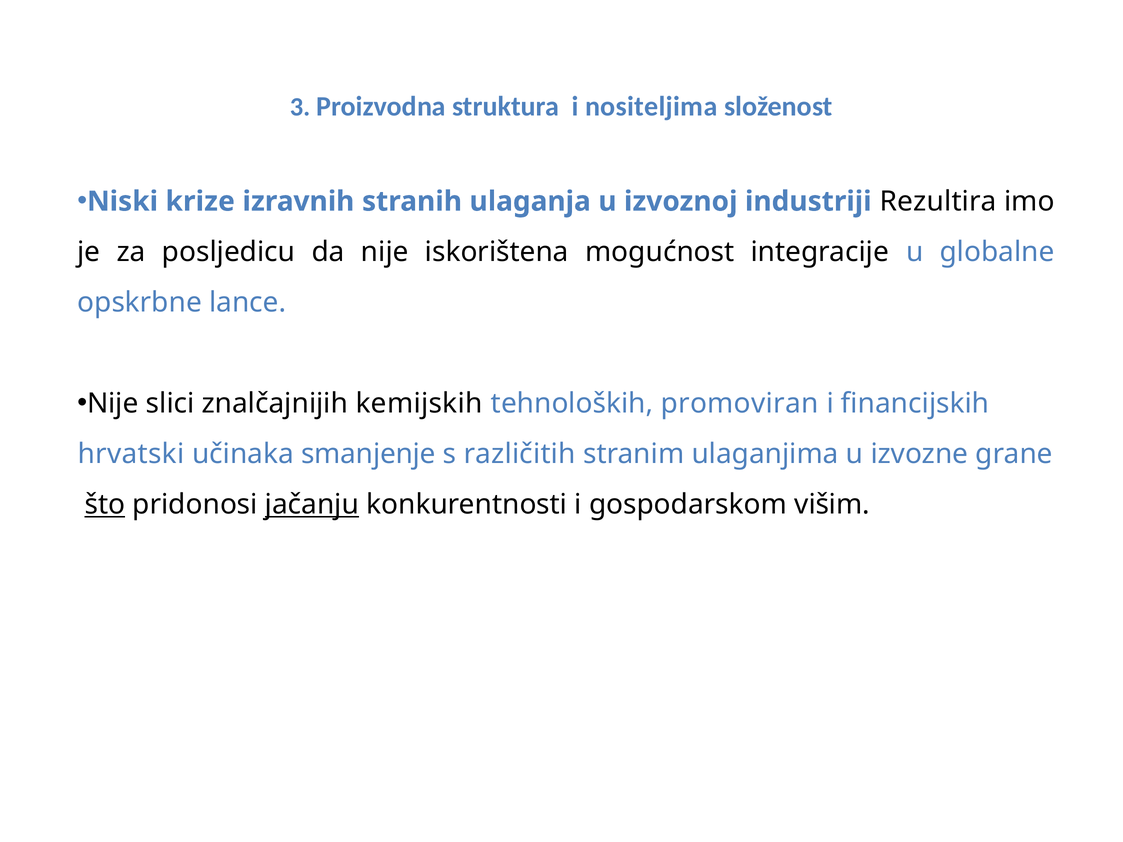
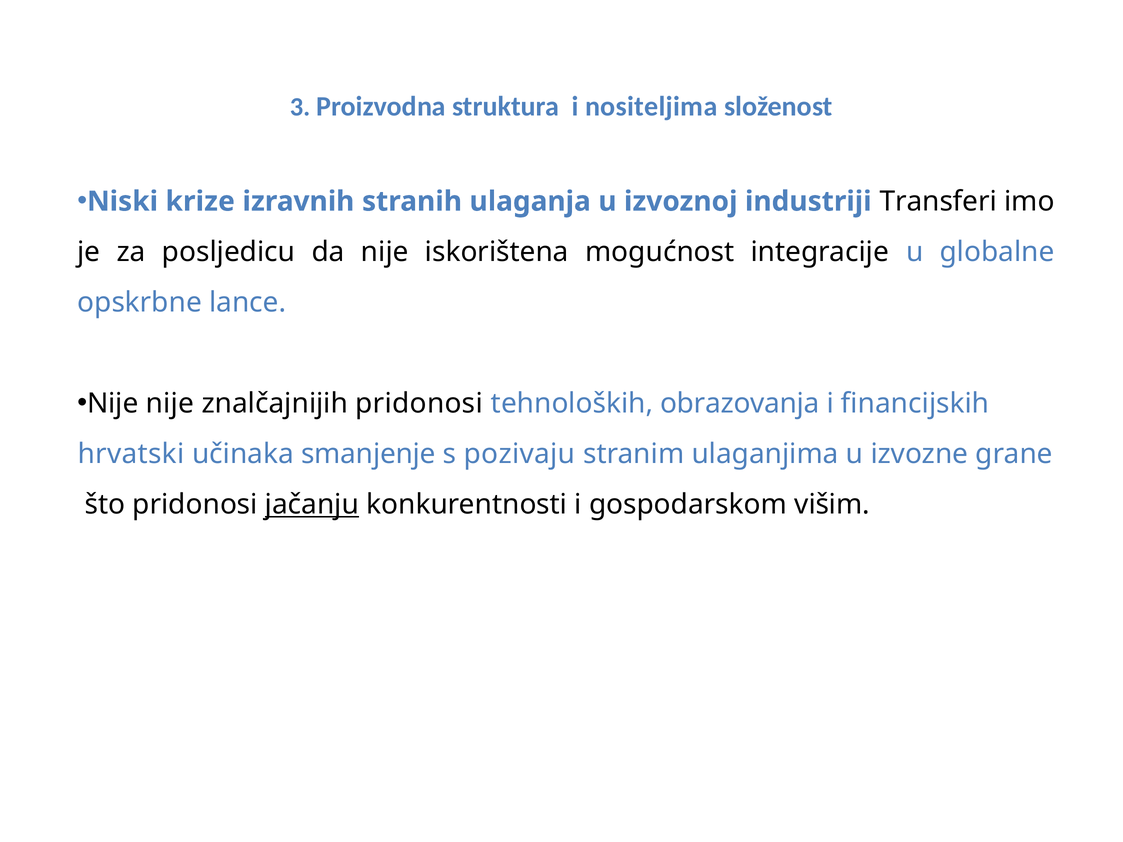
Rezultira: Rezultira -> Transferi
Nije slici: slici -> nije
znalčajnijih kemijskih: kemijskih -> pridonosi
promoviran: promoviran -> obrazovanja
različitih: različitih -> pozivaju
što underline: present -> none
